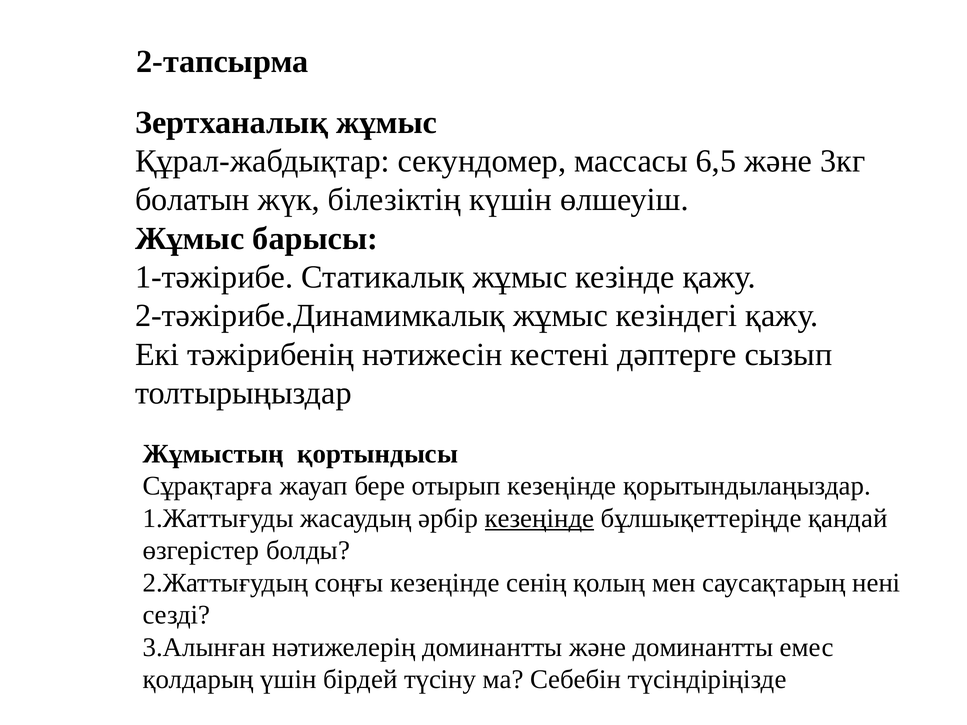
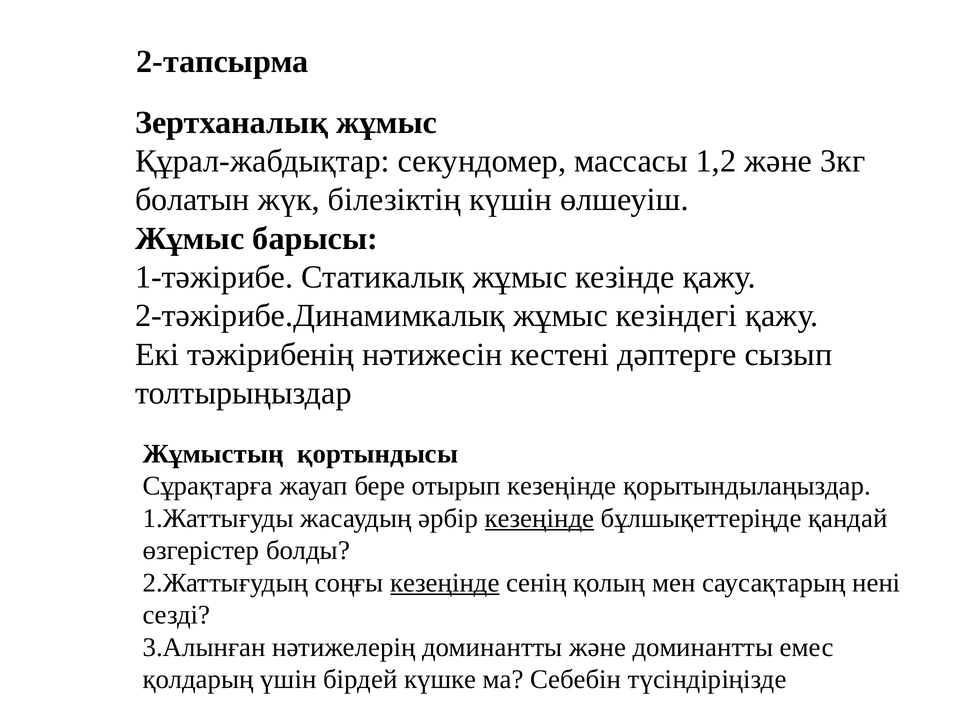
6,5: 6,5 -> 1,2
кезеңінде at (445, 583) underline: none -> present
түсіну: түсіну -> күшке
